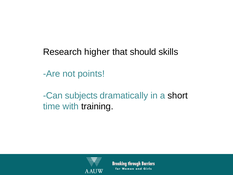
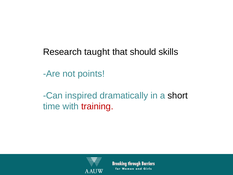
higher: higher -> taught
subjects: subjects -> inspired
training colour: black -> red
